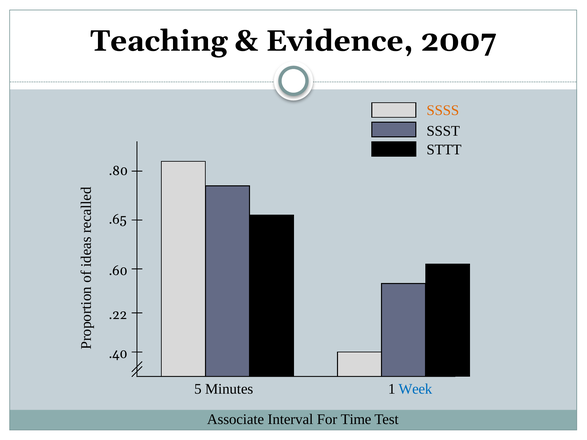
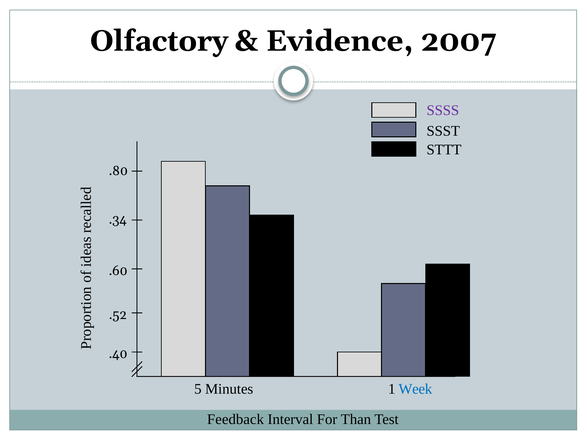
Teaching: Teaching -> Olfactory
SSSS colour: orange -> purple
.65: .65 -> .34
.22: .22 -> .52
Associate: Associate -> Feedback
Time: Time -> Than
